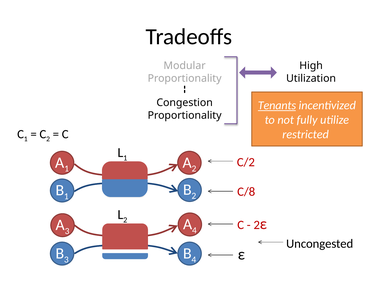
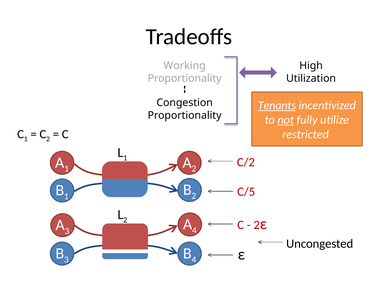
Modular: Modular -> Working
not underline: none -> present
C/8: C/8 -> C/5
